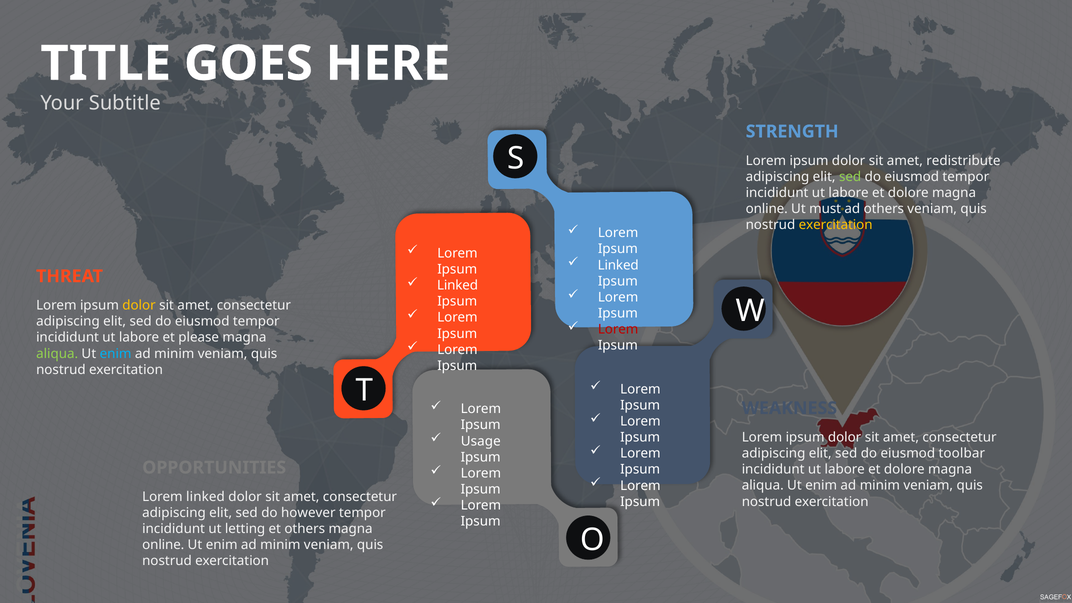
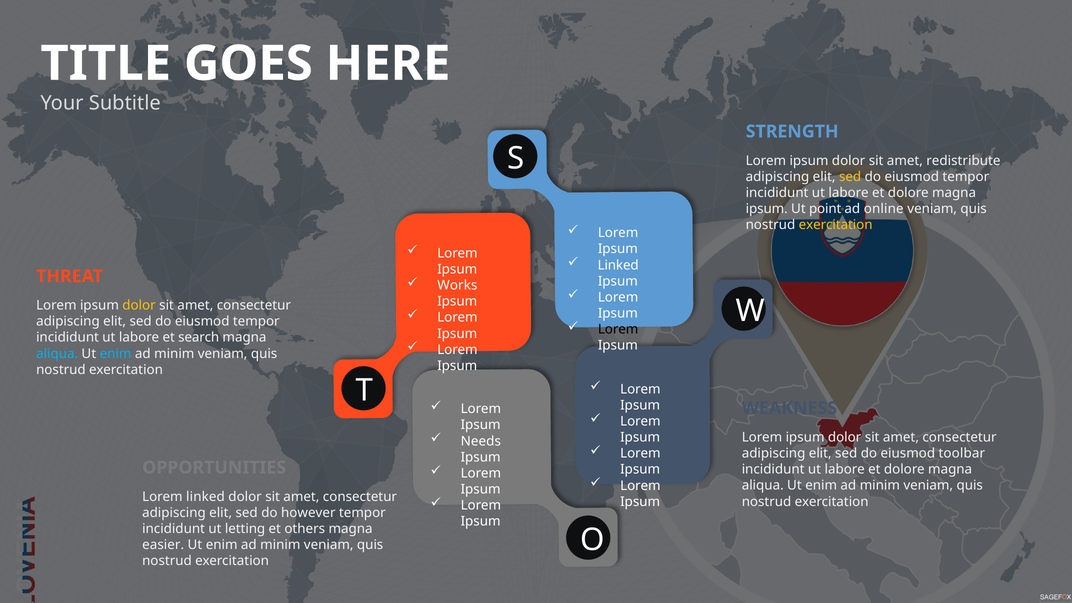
sed at (850, 177) colour: light green -> yellow
online at (767, 209): online -> ipsum
must: must -> point
ad others: others -> online
Linked at (458, 285): Linked -> Works
Lorem at (618, 329) colour: red -> black
please: please -> search
aliqua at (57, 354) colour: light green -> light blue
Usage: Usage -> Needs
online at (163, 545): online -> easier
